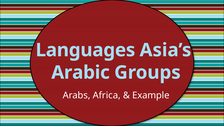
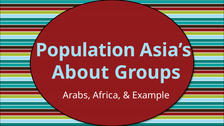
Languages: Languages -> Population
Arabic: Arabic -> About
